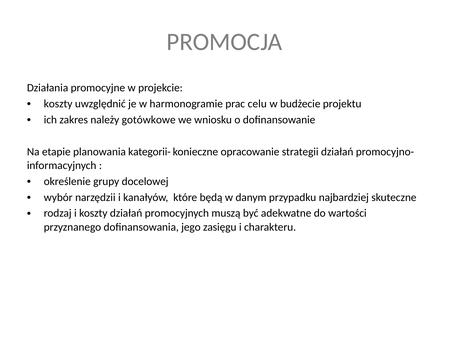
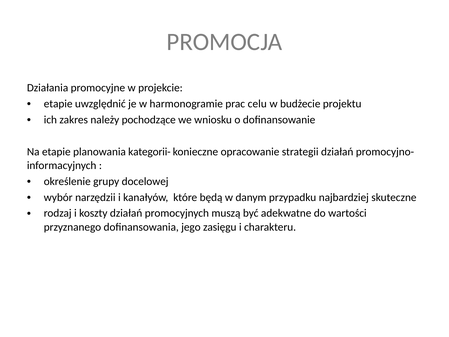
koszty at (58, 104): koszty -> etapie
gotówkowe: gotówkowe -> pochodzące
